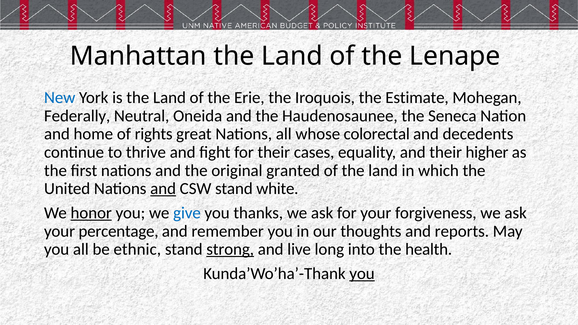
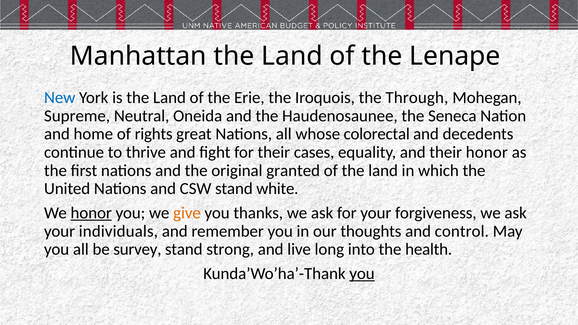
Estimate: Estimate -> Through
Federally: Federally -> Supreme
their higher: higher -> honor
and at (163, 189) underline: present -> none
give colour: blue -> orange
percentage: percentage -> individuals
reports: reports -> control
ethnic: ethnic -> survey
strong underline: present -> none
